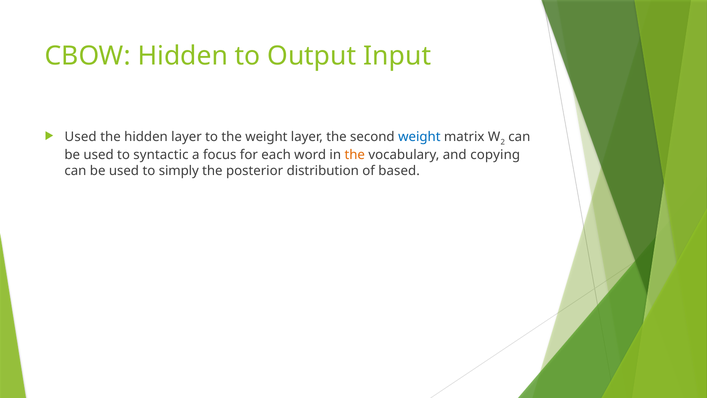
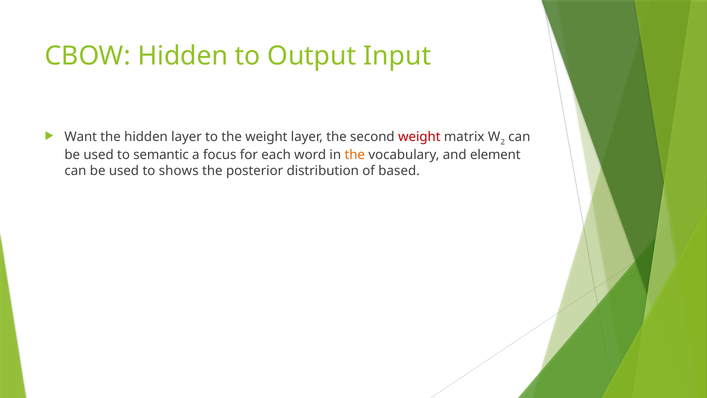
Used at (81, 137): Used -> Want
weight at (419, 137) colour: blue -> red
syntactic: syntactic -> semantic
copying: copying -> element
simply: simply -> shows
